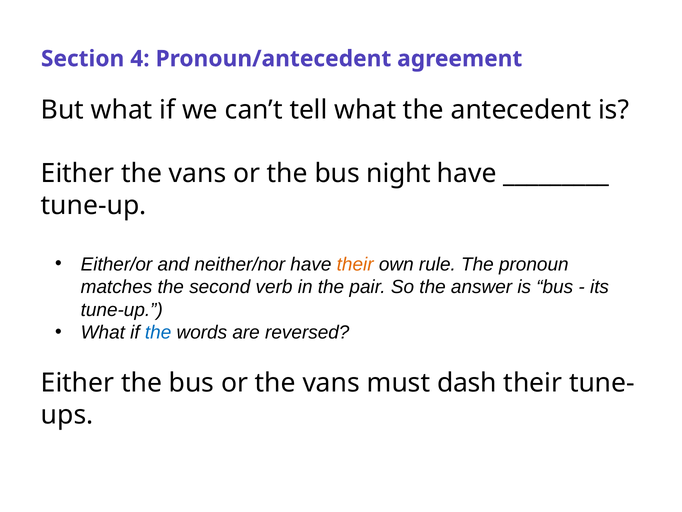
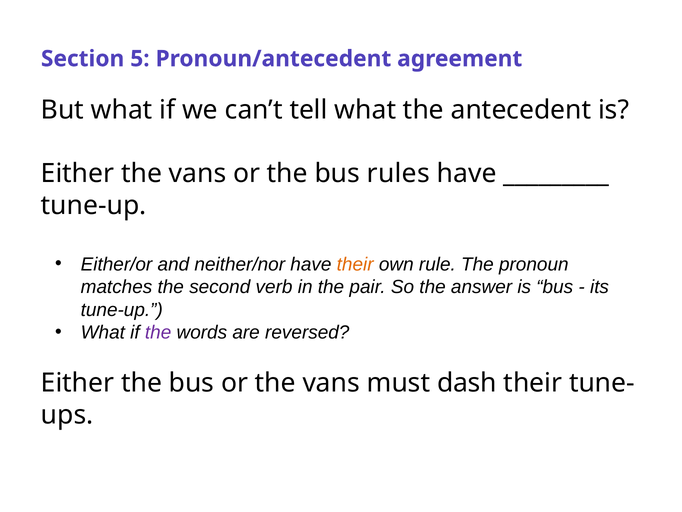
4: 4 -> 5
night: night -> rules
the at (158, 332) colour: blue -> purple
